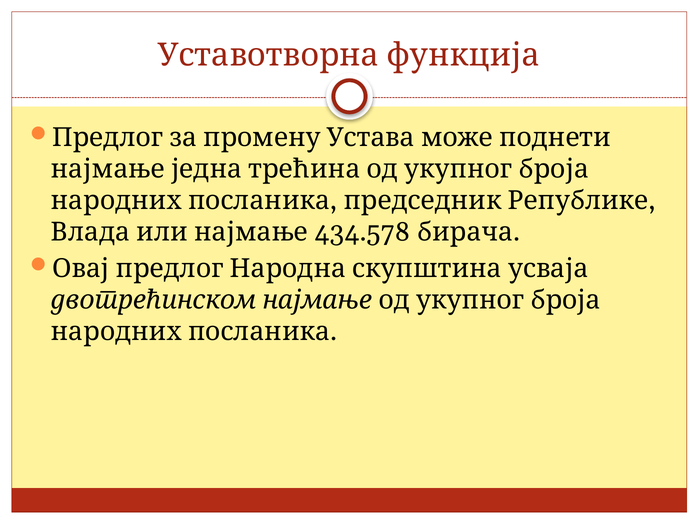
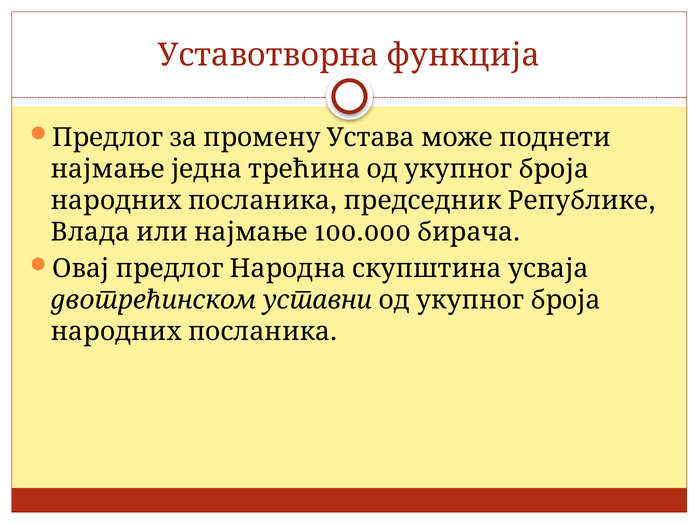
434.578: 434.578 -> 100.000
најмање: најмање -> уставни
